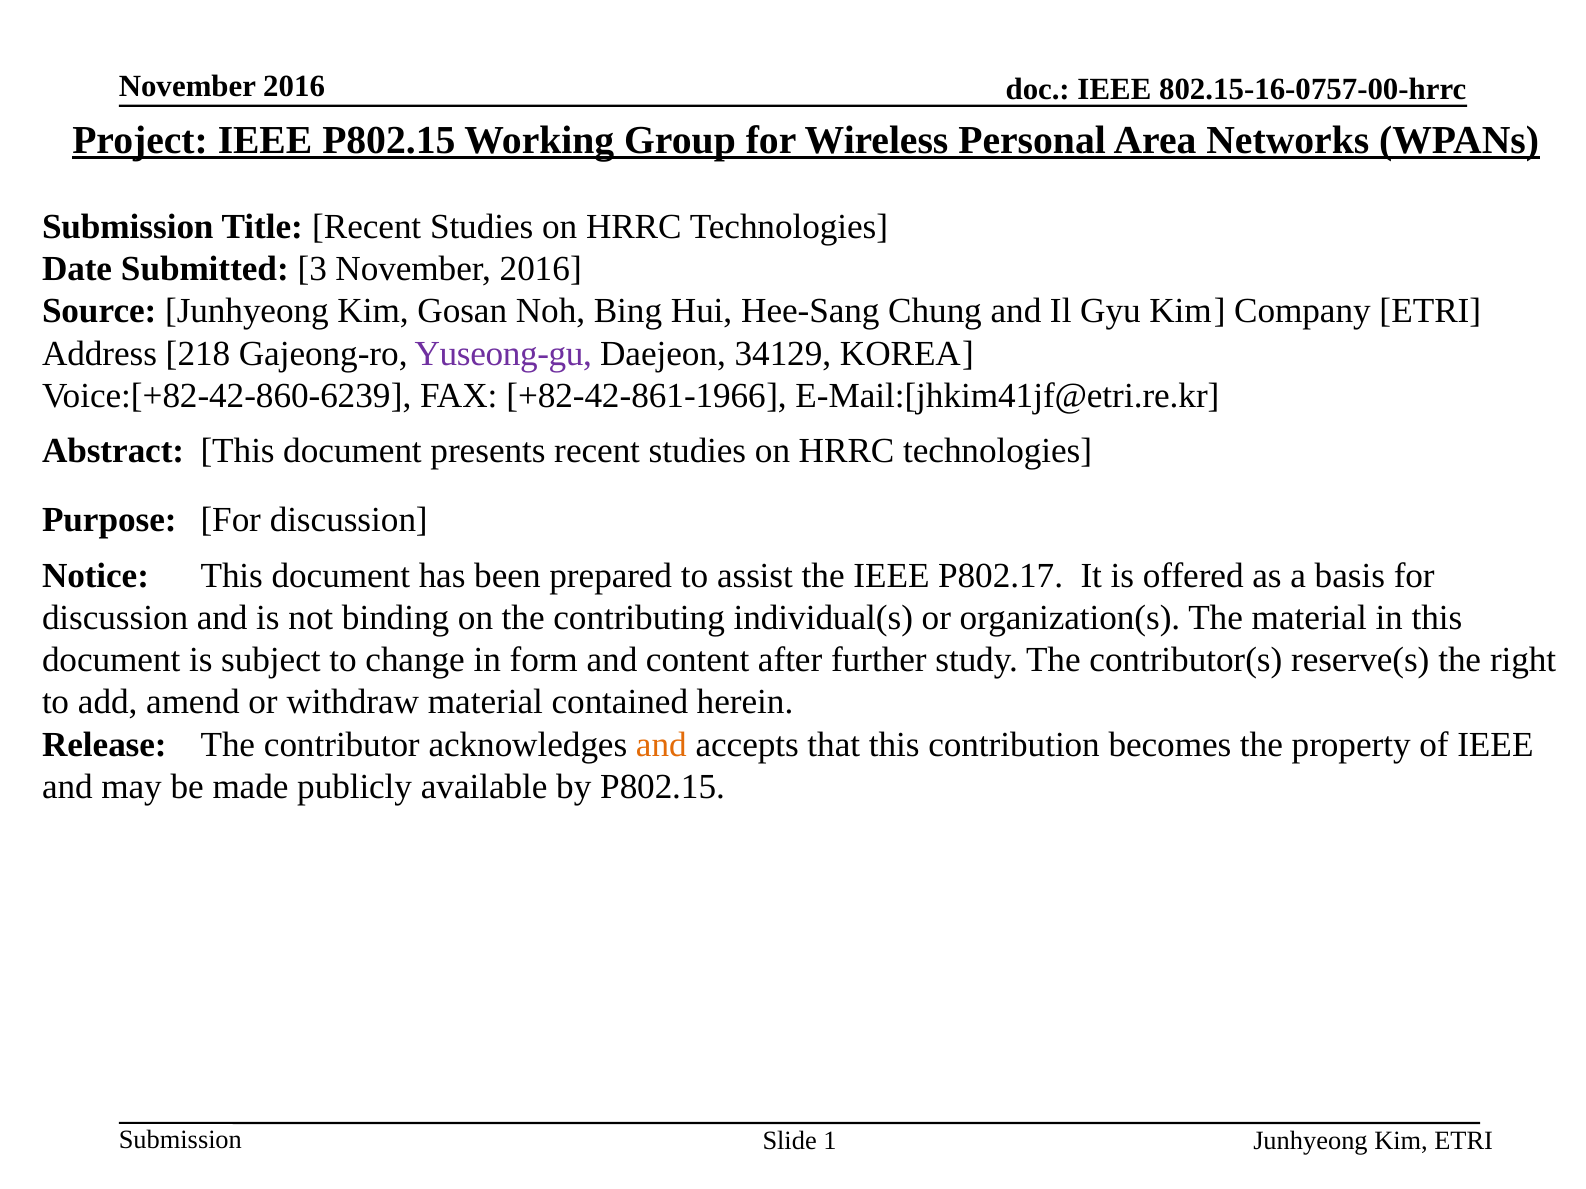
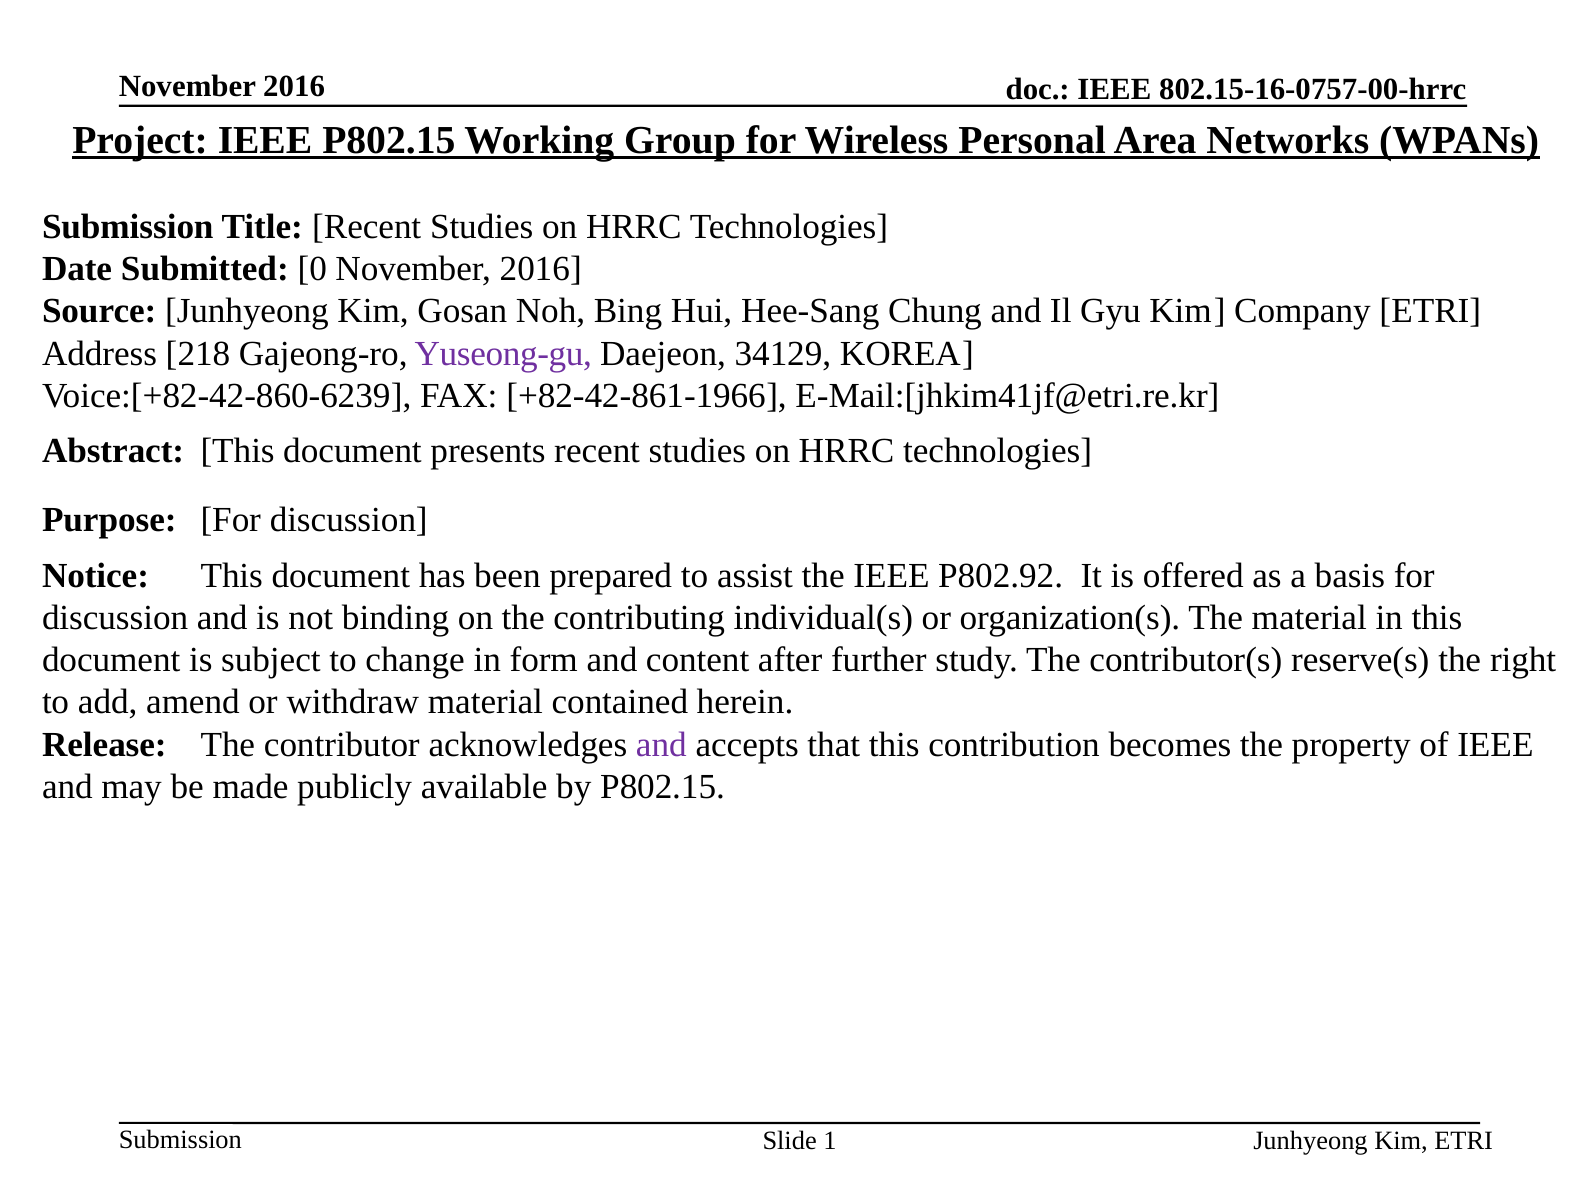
3: 3 -> 0
P802.17: P802.17 -> P802.92
and at (661, 745) colour: orange -> purple
